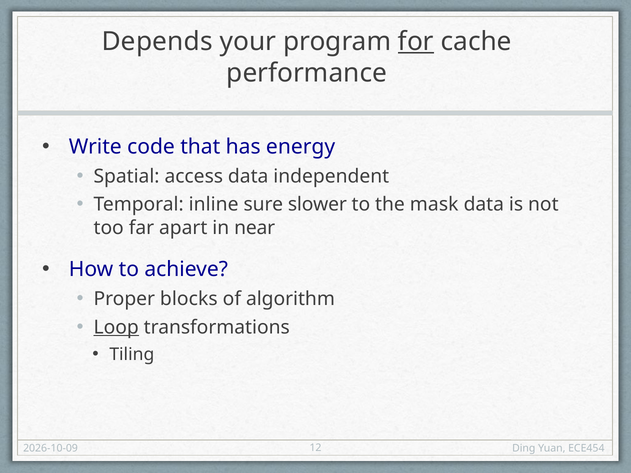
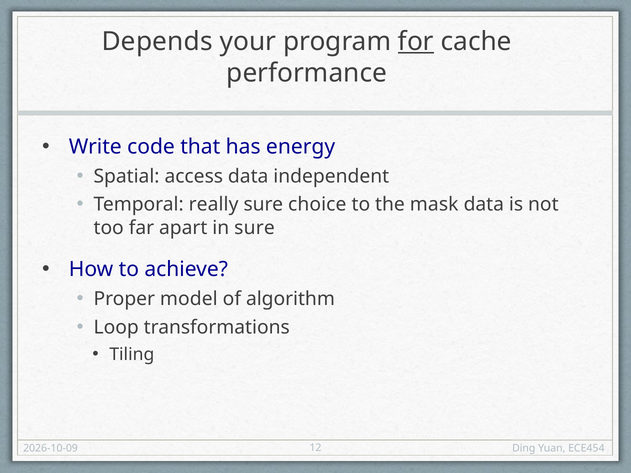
inline: inline -> really
slower: slower -> choice
in near: near -> sure
blocks: blocks -> model
Loop underline: present -> none
